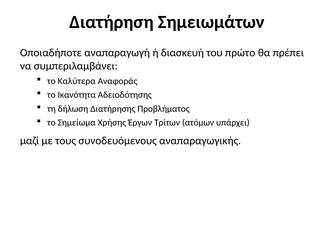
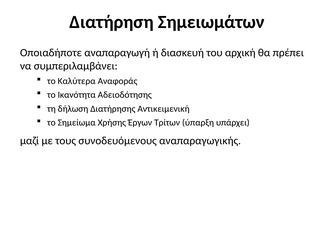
πρώτο: πρώτο -> αρχική
Προβλήματος: Προβλήματος -> Αντικειμενική
ατόμων: ατόμων -> ύπαρξη
